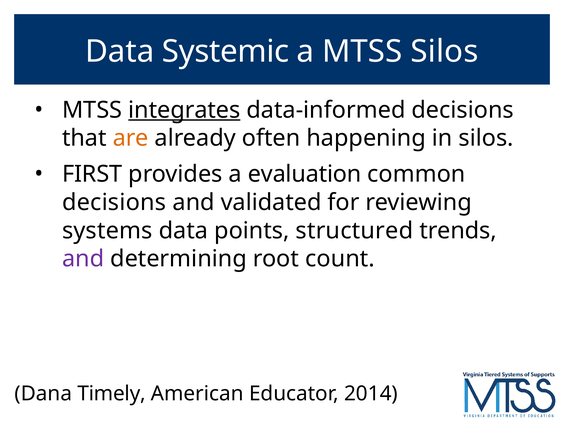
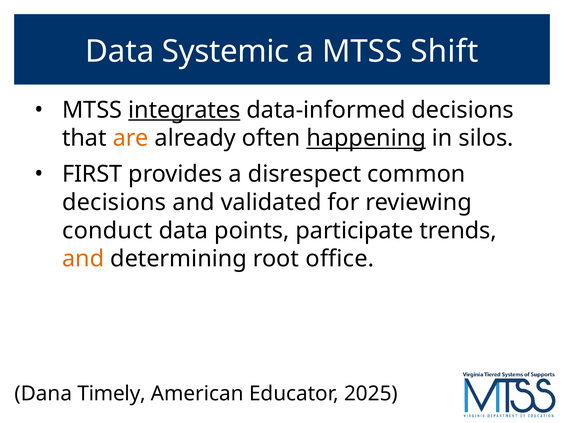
MTSS Silos: Silos -> Shift
happening underline: none -> present
evaluation: evaluation -> disrespect
systems: systems -> conduct
structured: structured -> participate
and at (83, 259) colour: purple -> orange
count: count -> office
2014: 2014 -> 2025
